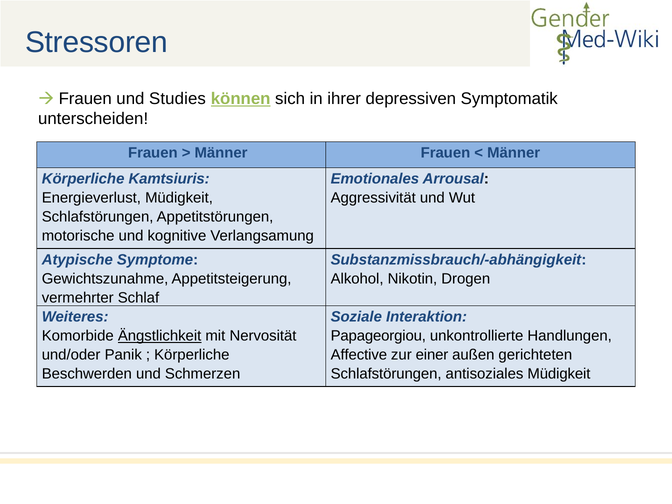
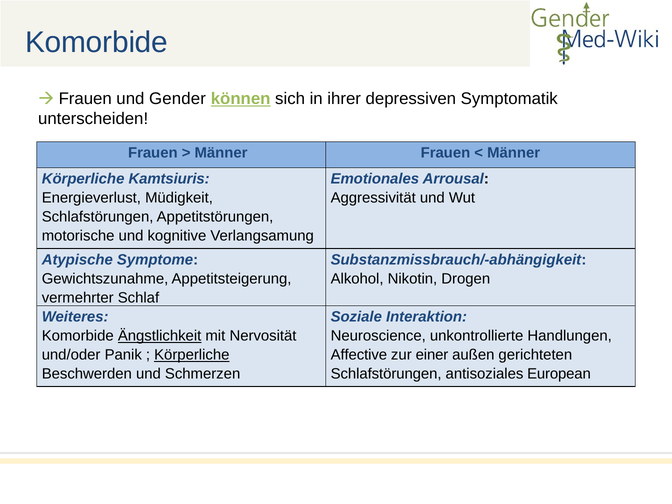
Stressoren at (97, 42): Stressoren -> Komorbide
Studies: Studies -> Gender
Papageorgiou: Papageorgiou -> Neuroscience
Körperliche at (192, 355) underline: none -> present
antisoziales Müdigkeit: Müdigkeit -> European
